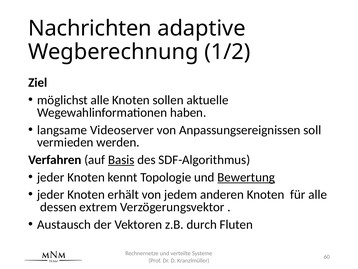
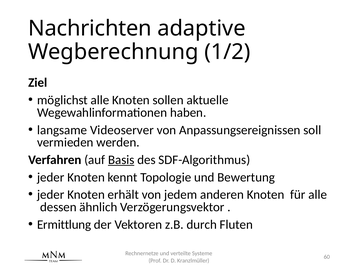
Bewertung underline: present -> none
extrem: extrem -> ähnlich
Austausch: Austausch -> Ermittlung
